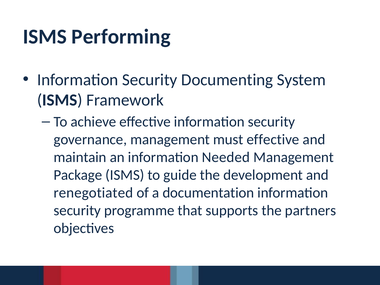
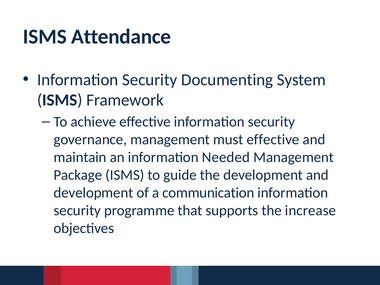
Performing: Performing -> Attendance
renegotiated at (93, 193): renegotiated -> development
documentation: documentation -> communication
partners: partners -> increase
